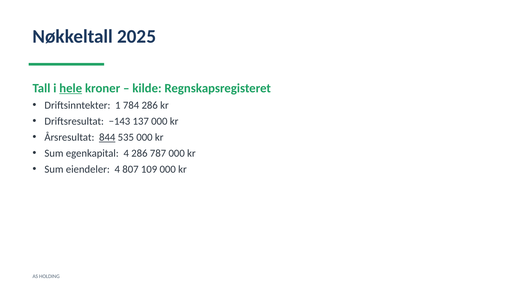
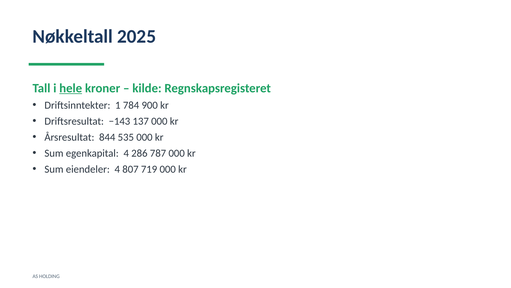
784 286: 286 -> 900
844 underline: present -> none
109: 109 -> 719
